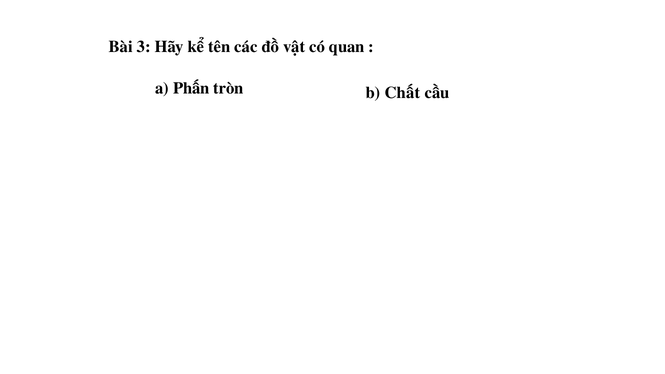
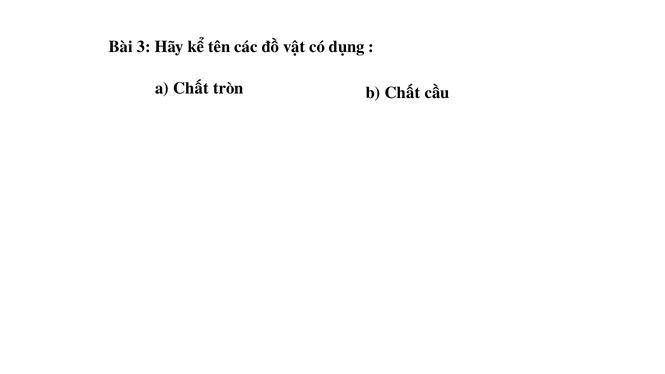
quan: quan -> dụng
a Phấn: Phấn -> Chất
